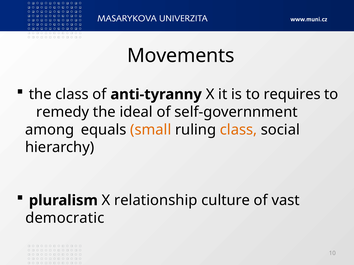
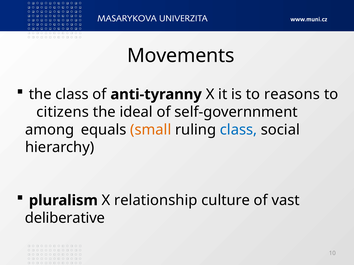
requires: requires -> reasons
remedy: remedy -> citizens
class at (239, 130) colour: orange -> blue
democratic: democratic -> deliberative
